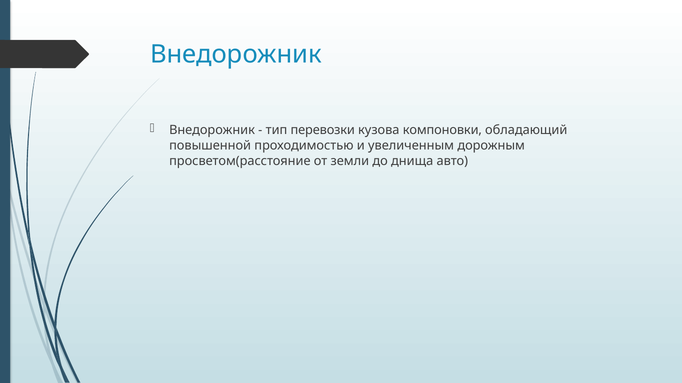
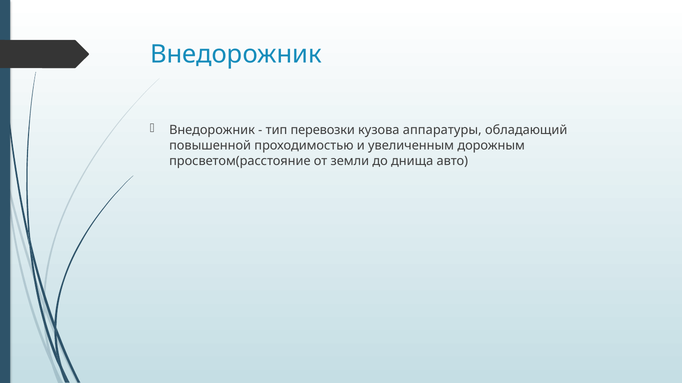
компоновки: компоновки -> аппаратуры
